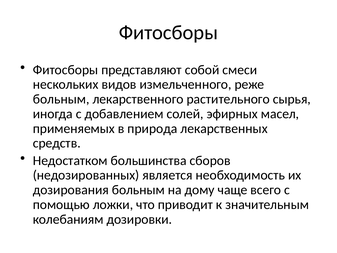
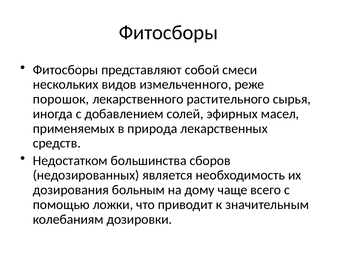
больным at (61, 99): больным -> порошок
